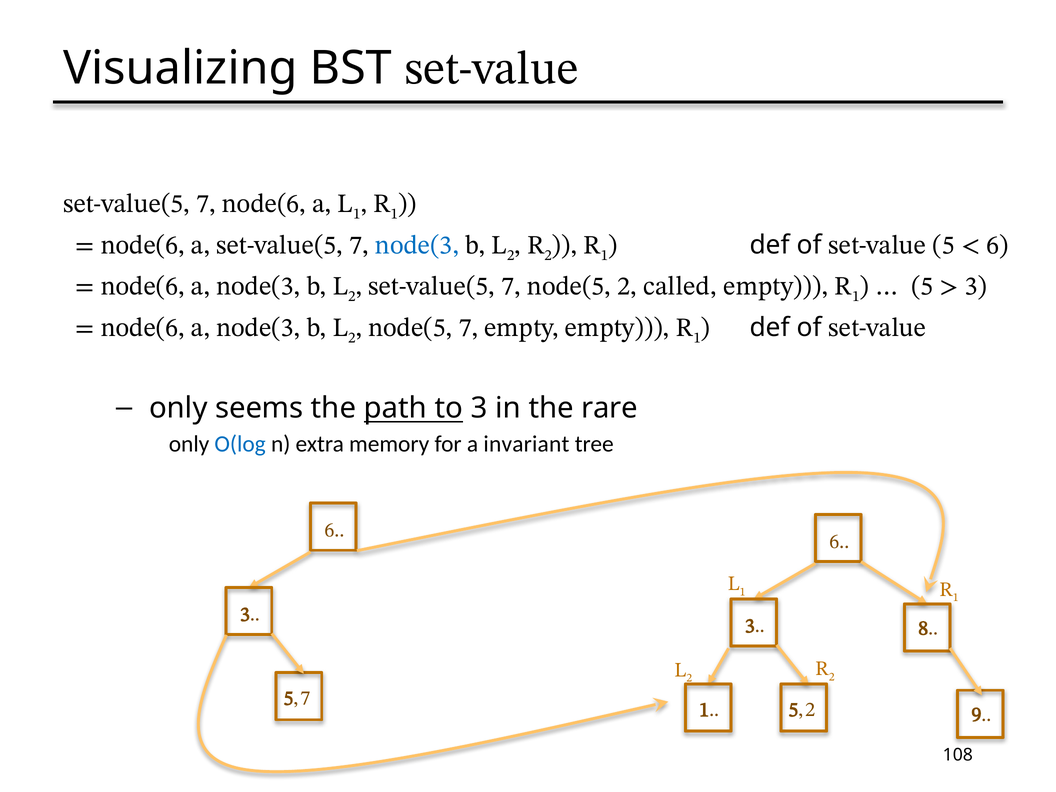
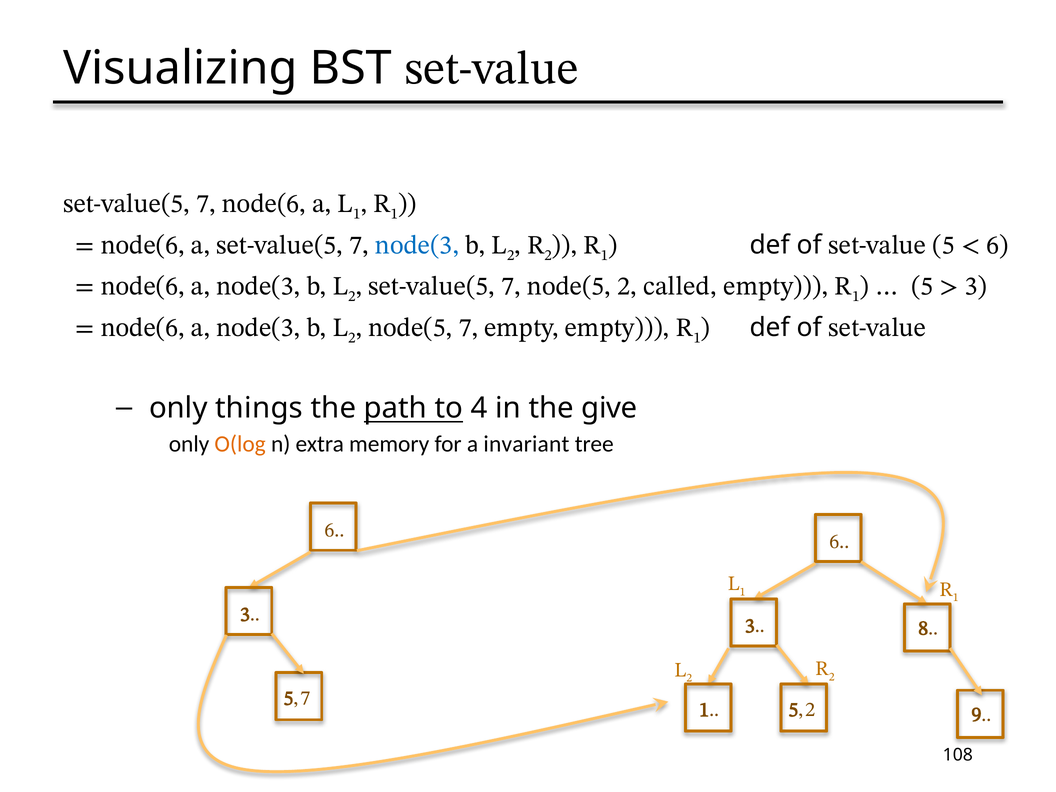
seems: seems -> things
to 3: 3 -> 4
rare: rare -> give
O(log colour: blue -> orange
